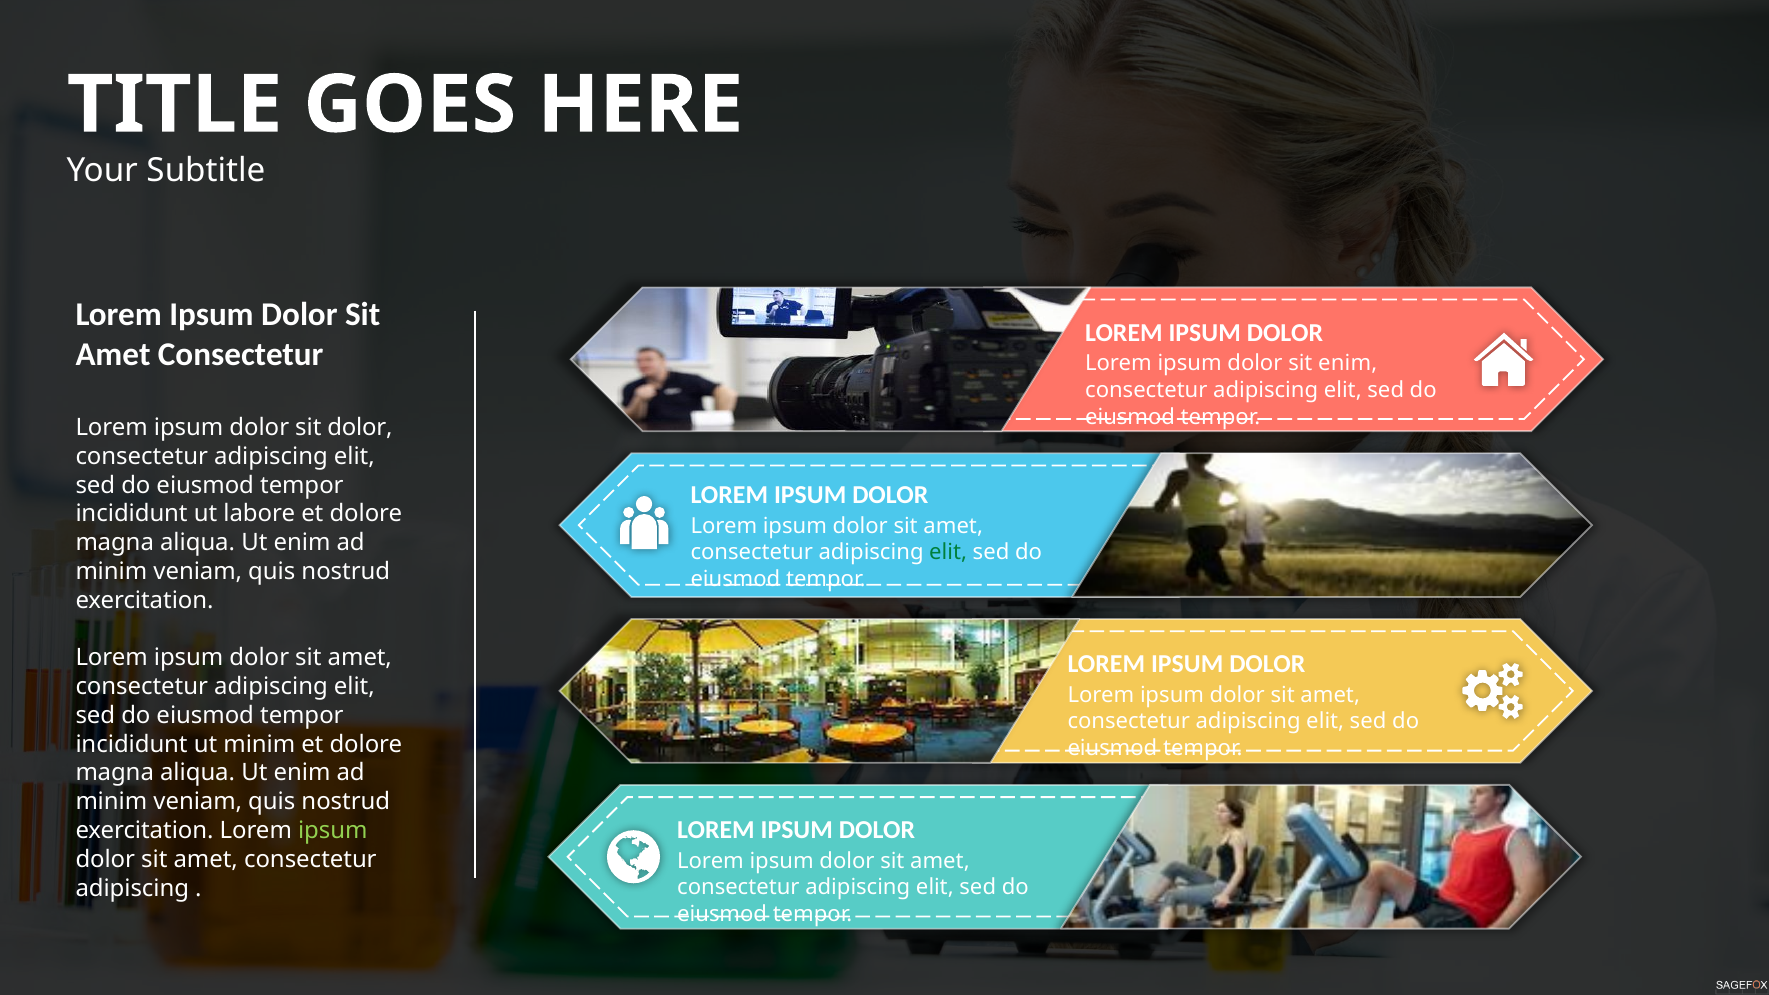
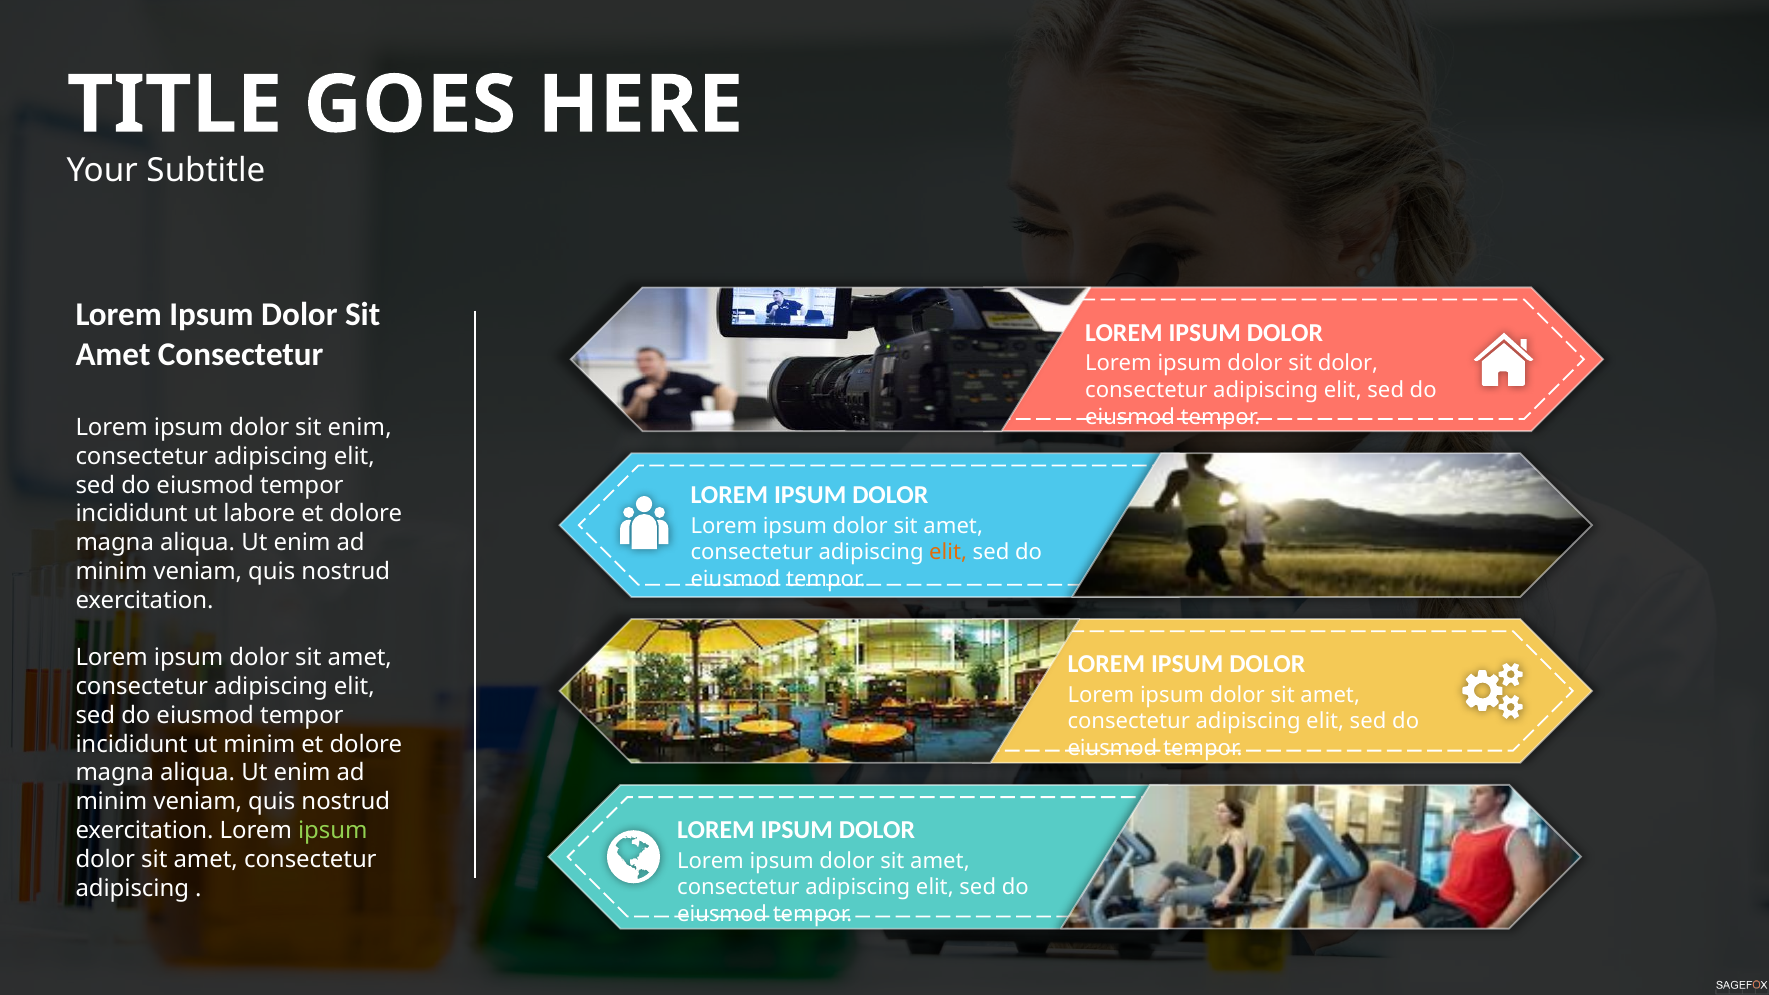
sit enim: enim -> dolor
sit dolor: dolor -> enim
elit at (948, 552) colour: green -> orange
